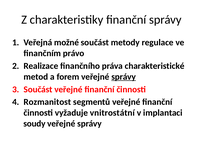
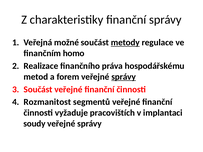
metody underline: none -> present
právo: právo -> homo
charakteristické: charakteristické -> hospodářskému
vnitrostátní: vnitrostátní -> pracovištích
